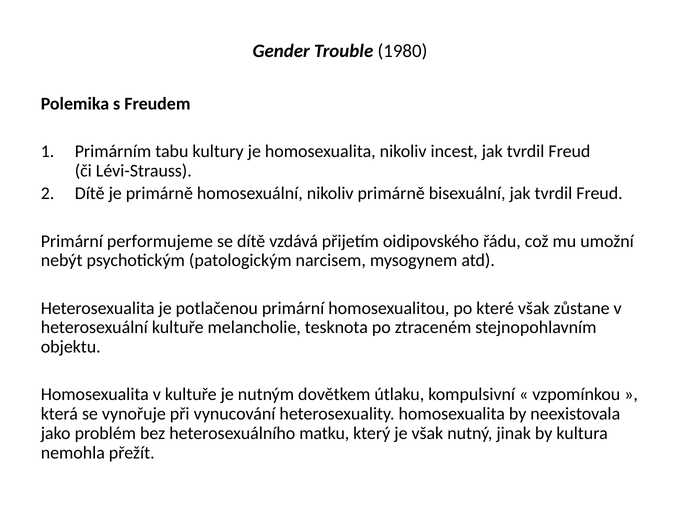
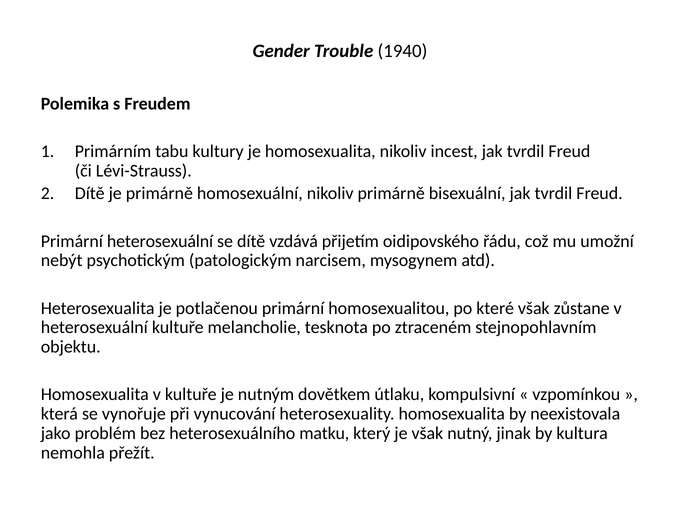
1980: 1980 -> 1940
Primární performujeme: performujeme -> heterosexuální
